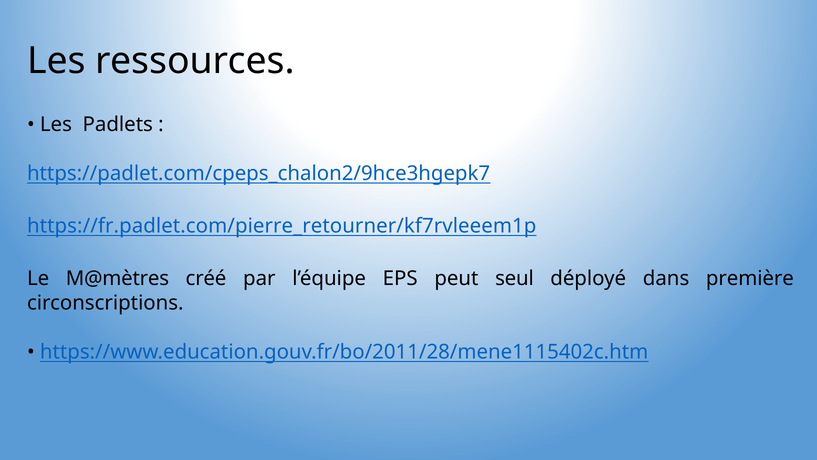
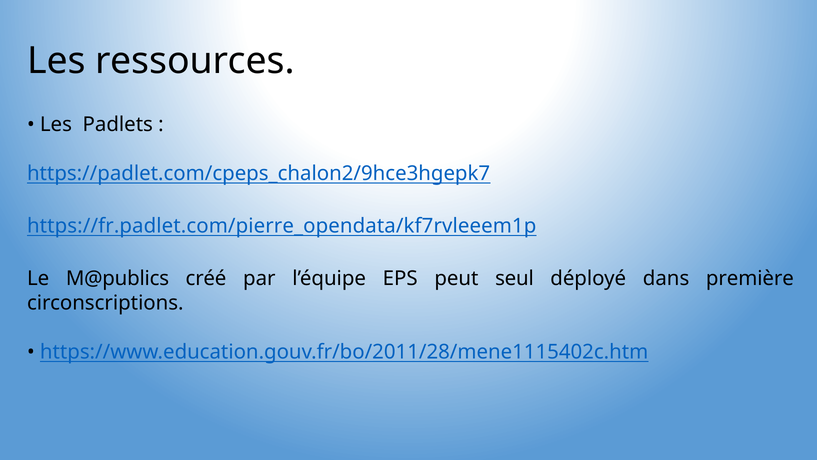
https://fr.padlet.com/pierre_retourner/kf7rvleeem1p: https://fr.padlet.com/pierre_retourner/kf7rvleeem1p -> https://fr.padlet.com/pierre_opendata/kf7rvleeem1p
M@mètres: M@mètres -> M@publics
